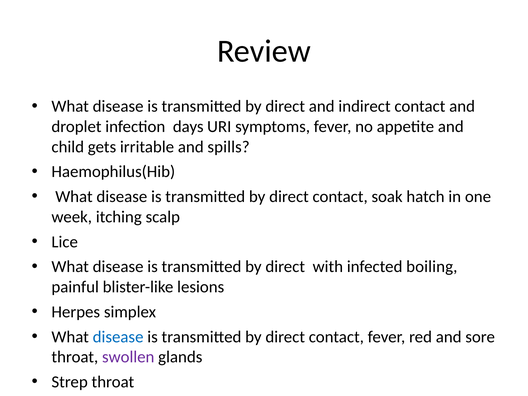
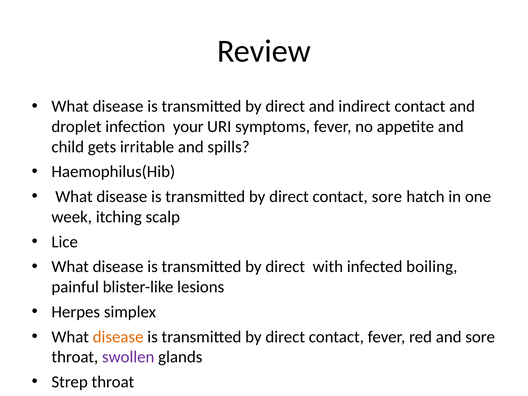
days: days -> your
contact soak: soak -> sore
disease at (118, 337) colour: blue -> orange
